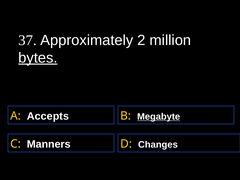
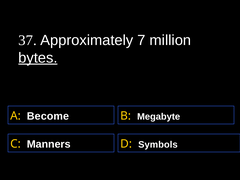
2: 2 -> 7
Accepts: Accepts -> Become
Megabyte underline: present -> none
Changes: Changes -> Symbols
